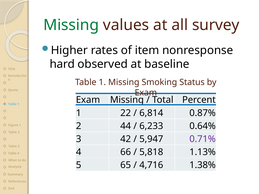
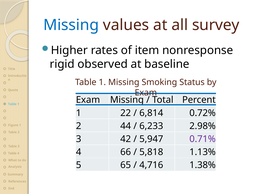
Missing at (71, 25) colour: green -> blue
hard: hard -> rigid
0.87%: 0.87% -> 0.72%
0.64%: 0.64% -> 2.98%
